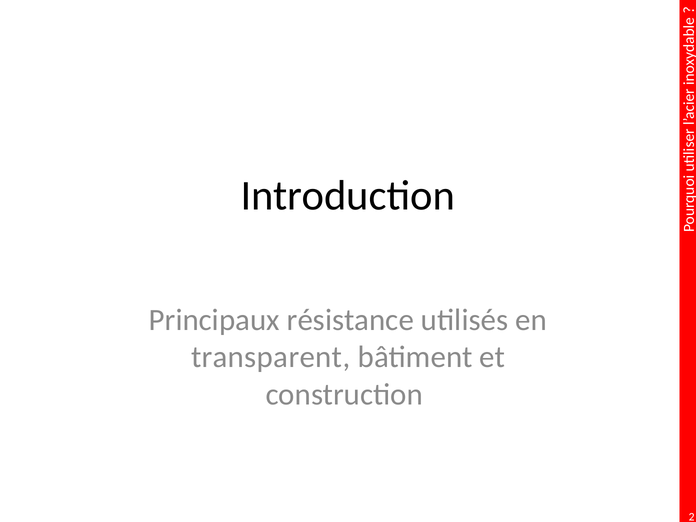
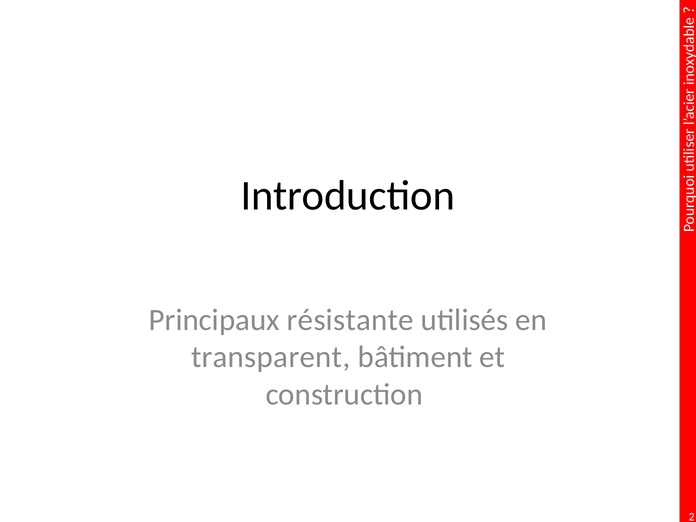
résistance: résistance -> résistante
